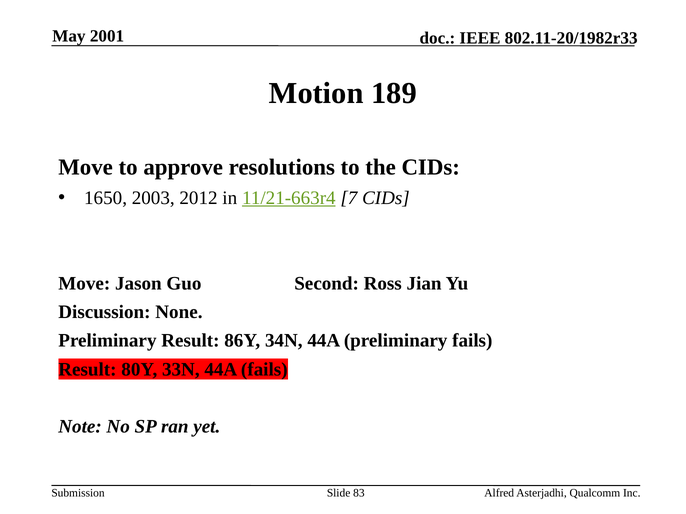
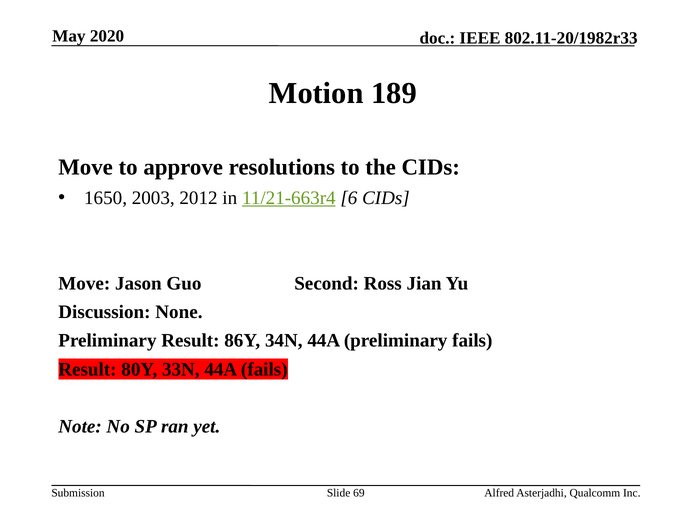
2001: 2001 -> 2020
7: 7 -> 6
83: 83 -> 69
